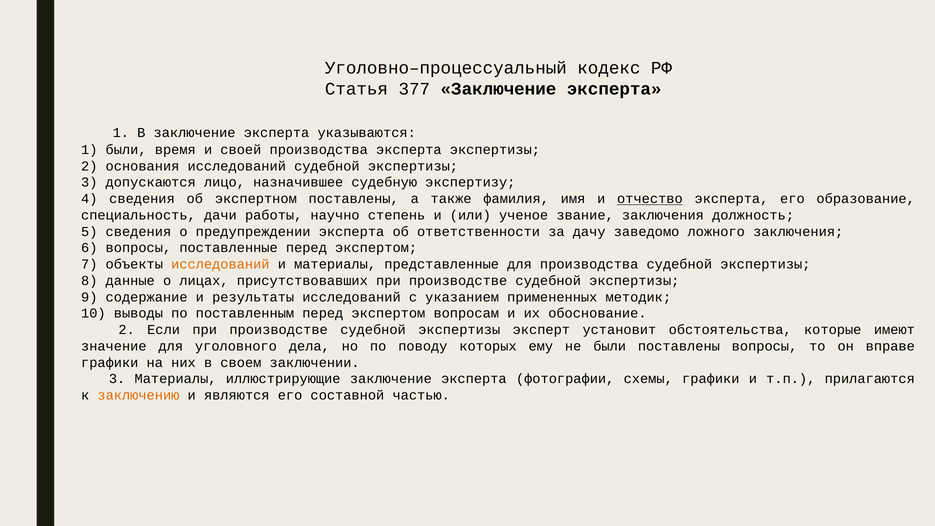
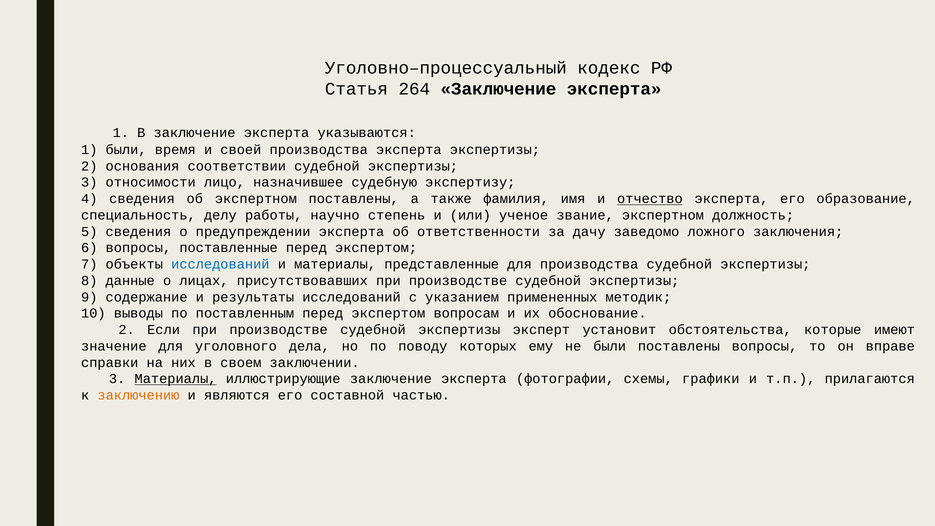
377: 377 -> 264
основания исследований: исследований -> соответствии
допускаются: допускаются -> относимости
дачи: дачи -> делу
звание заключения: заключения -> экспертном
исследований at (220, 264) colour: orange -> blue
графики at (110, 362): графики -> справки
Материалы at (176, 379) underline: none -> present
